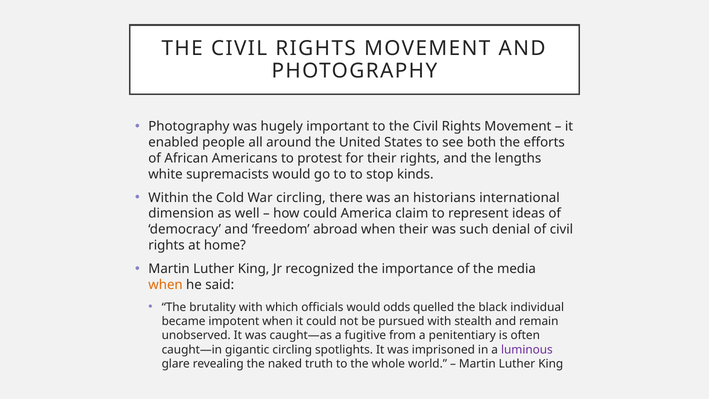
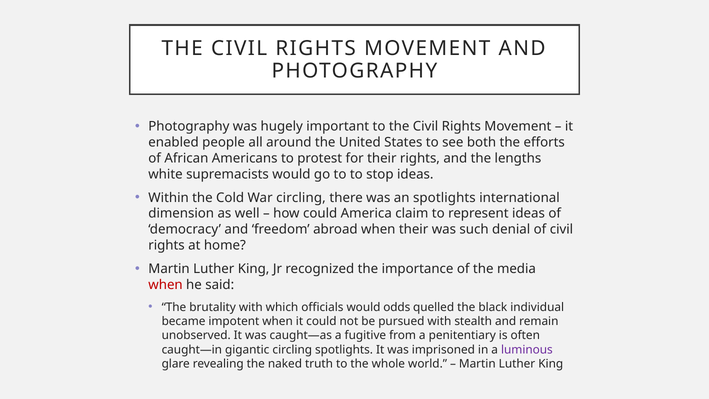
stop kinds: kinds -> ideas
an historians: historians -> spotlights
when at (166, 285) colour: orange -> red
